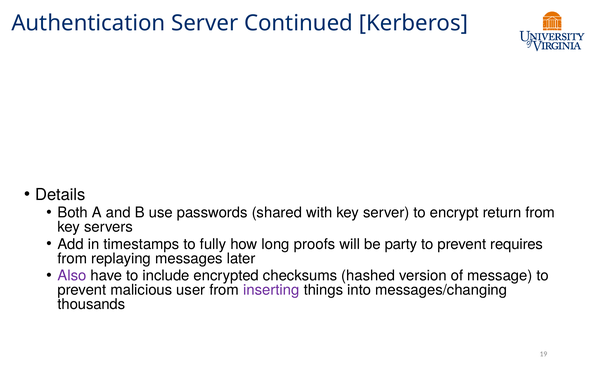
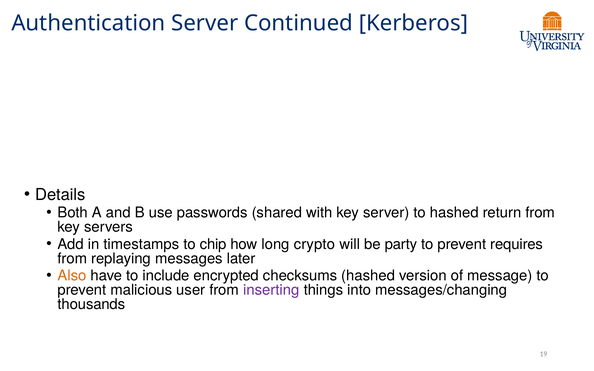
to encrypt: encrypt -> hashed
fully: fully -> chip
proofs: proofs -> crypto
Also colour: purple -> orange
